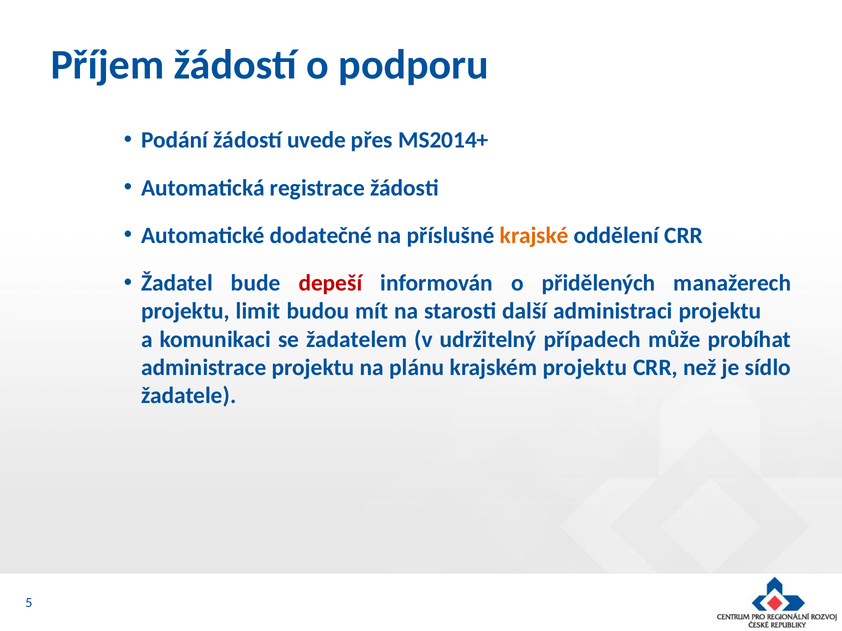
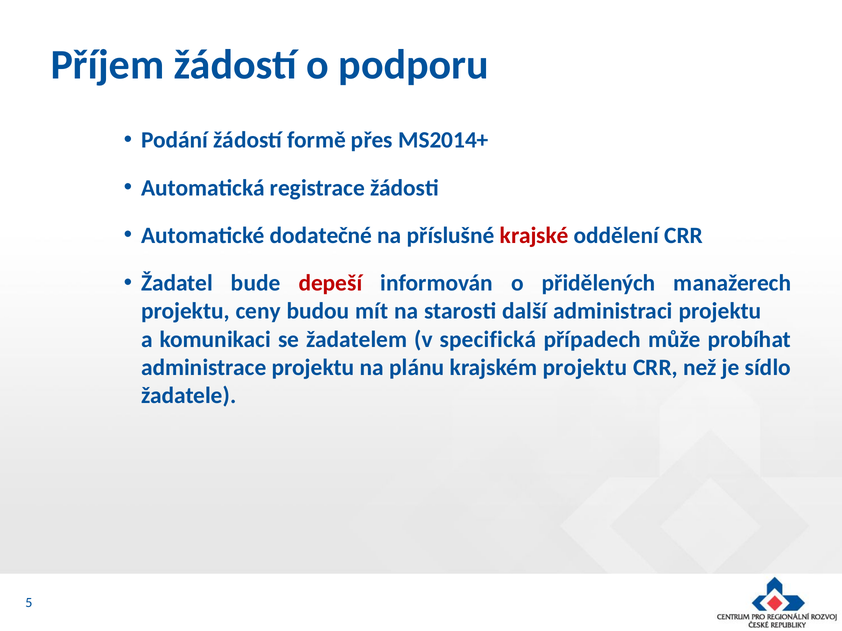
uvede: uvede -> formě
krajské colour: orange -> red
limit: limit -> ceny
udržitelný: udržitelný -> specifická
